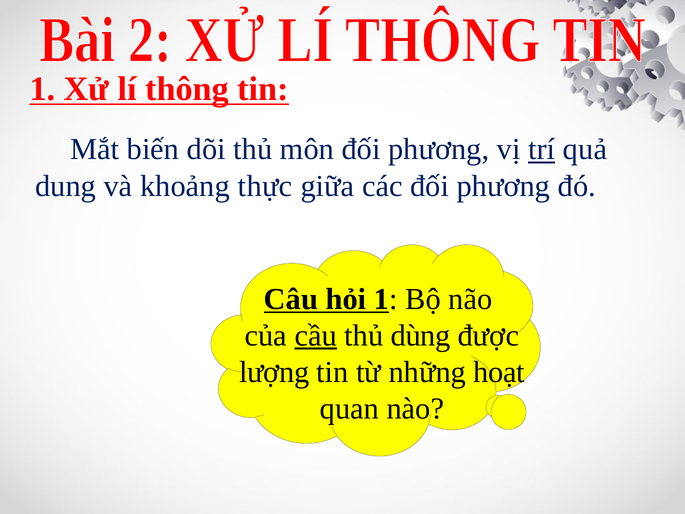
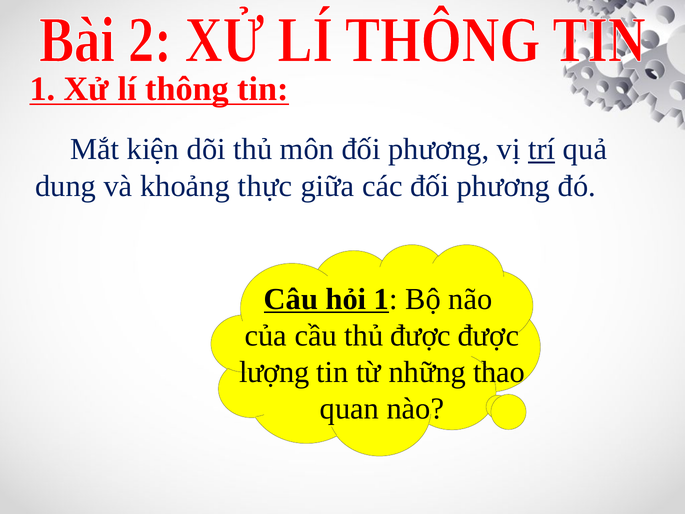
biến: biến -> kiện
cầu underline: present -> none
thủ dùng: dùng -> được
hoạt: hoạt -> thao
